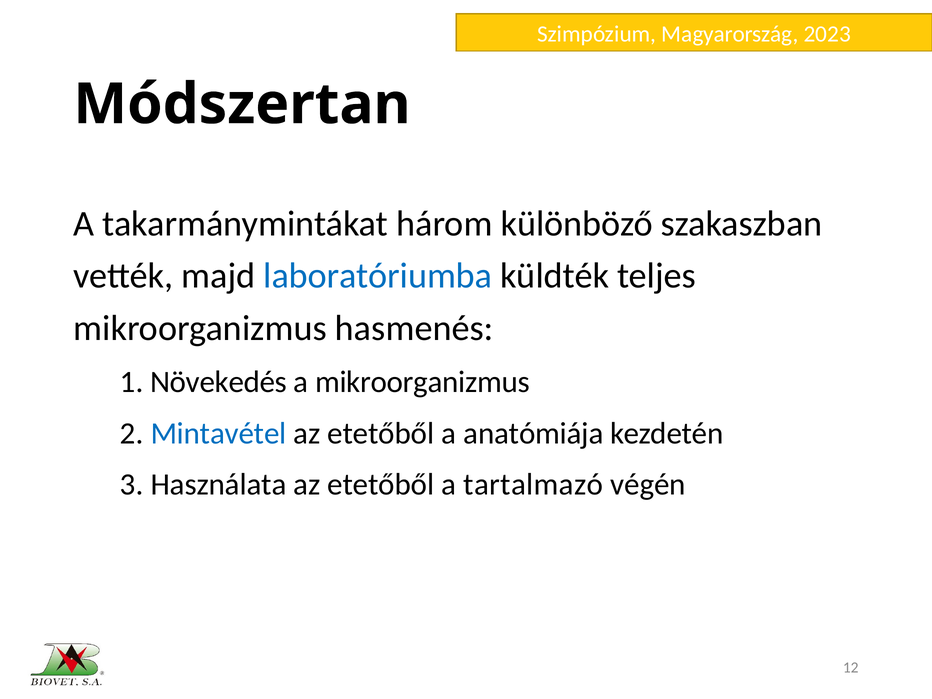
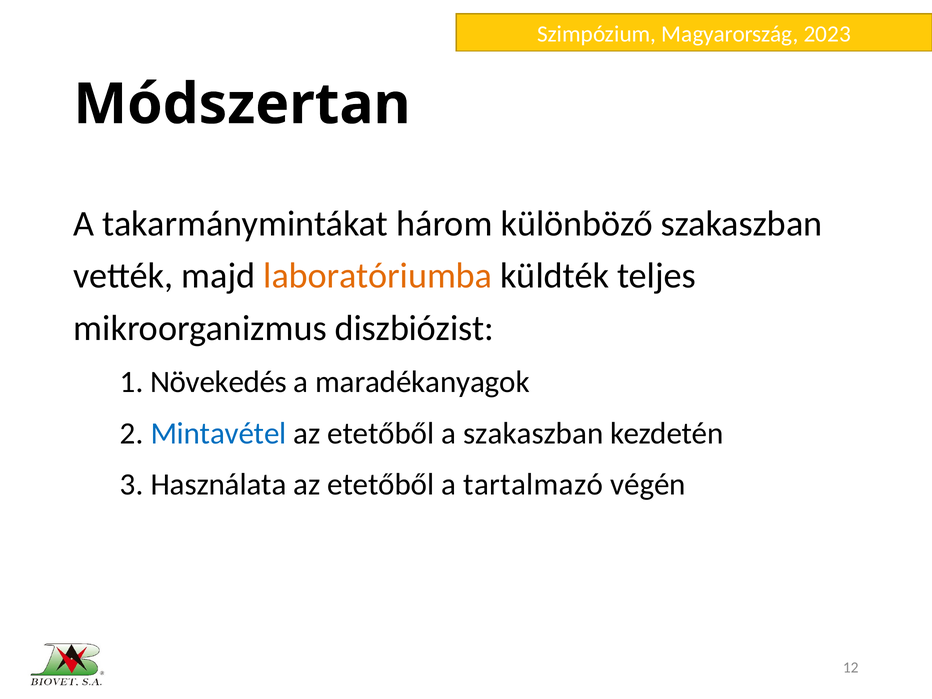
laboratóriumba colour: blue -> orange
hasmenés: hasmenés -> diszbiózist
a mikroorganizmus: mikroorganizmus -> maradékanyagok
a anatómiája: anatómiája -> szakaszban
